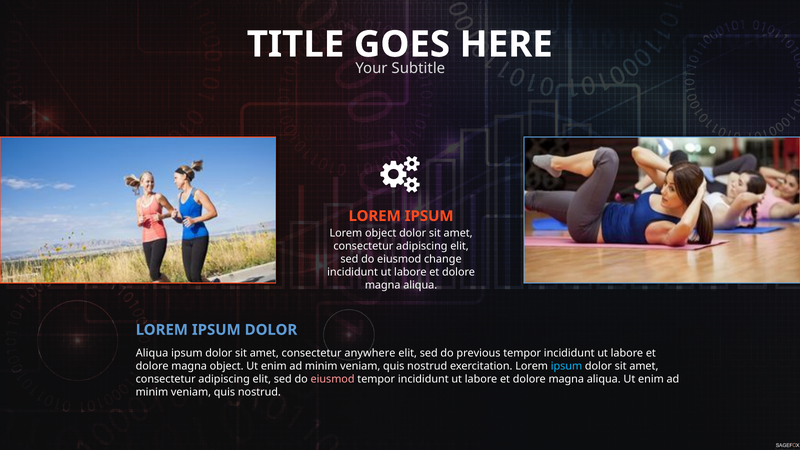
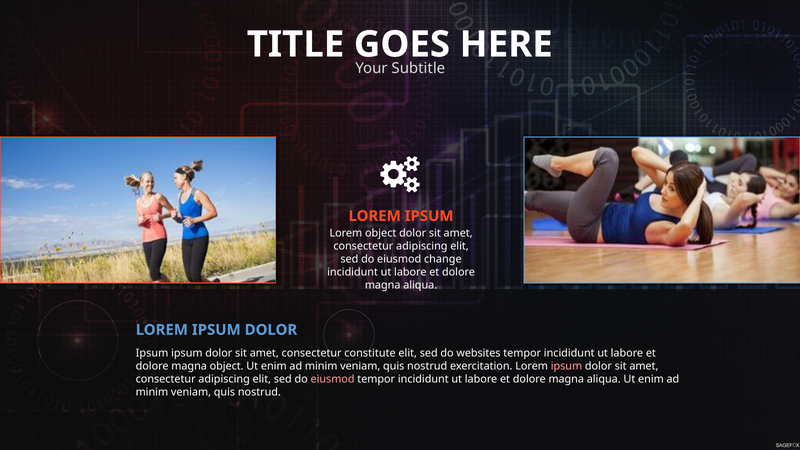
Aliqua at (152, 353): Aliqua -> Ipsum
anywhere: anywhere -> constitute
previous: previous -> websites
ipsum at (566, 366) colour: light blue -> pink
